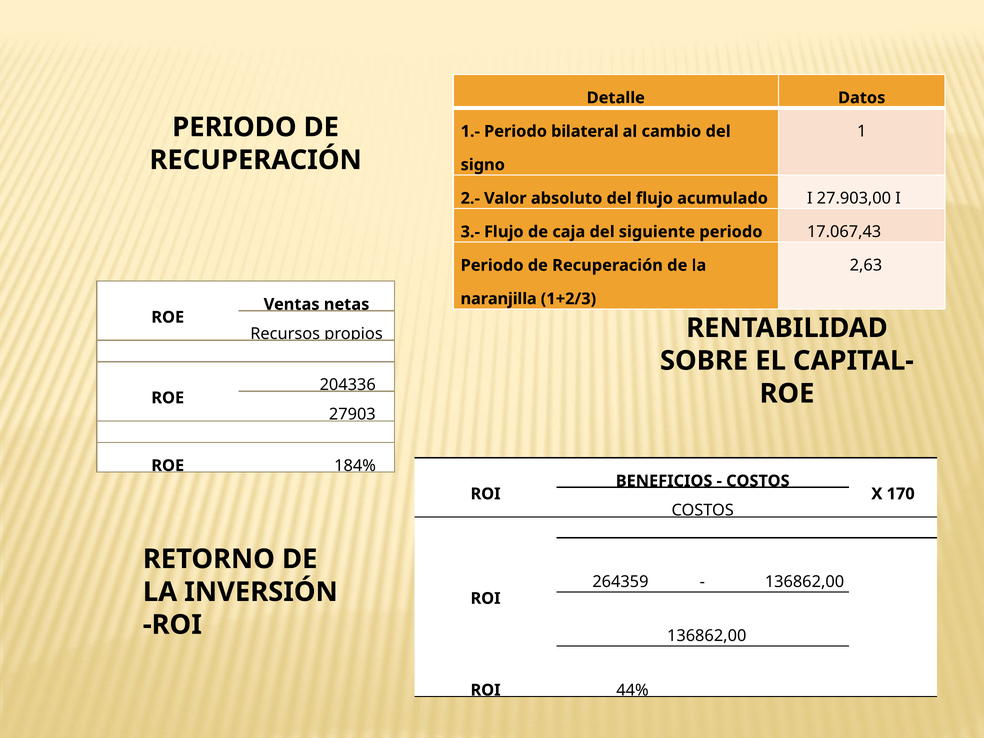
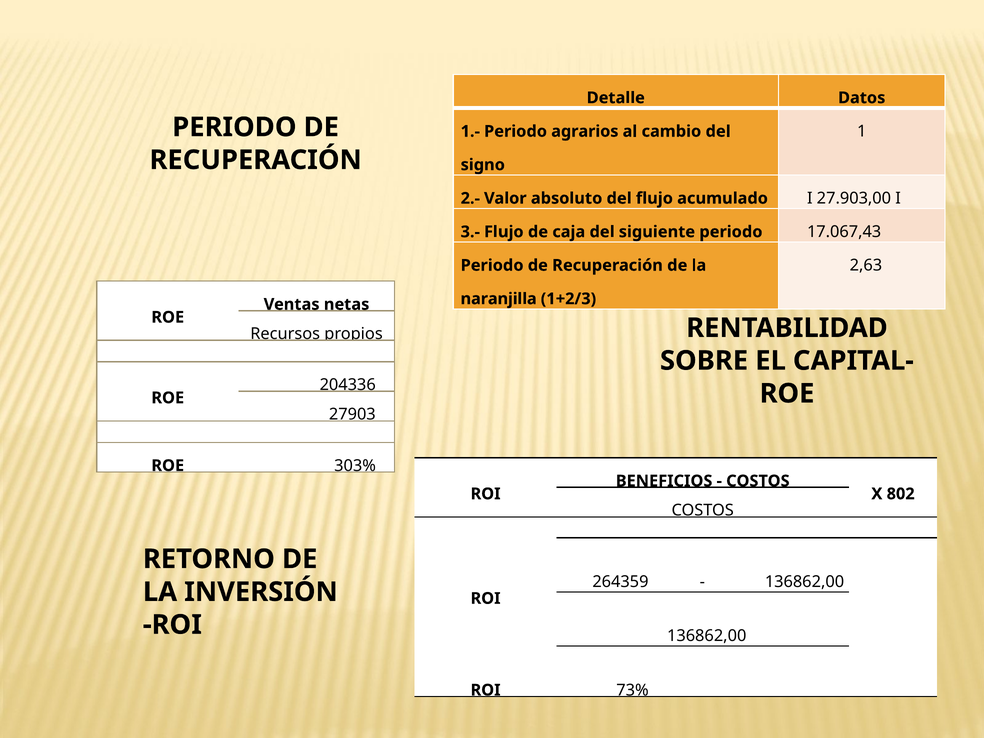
bilateral: bilateral -> agrarios
184%: 184% -> 303%
170: 170 -> 802
44%: 44% -> 73%
